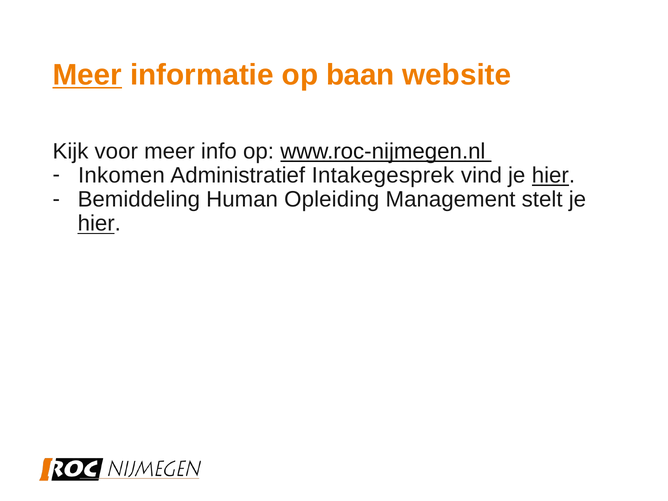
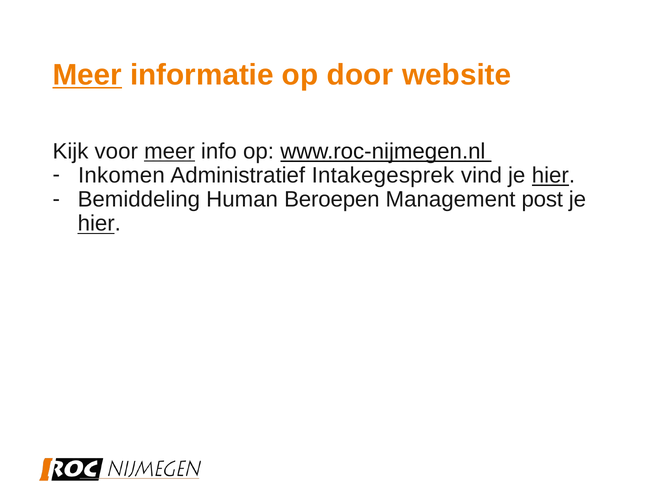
baan: baan -> door
meer at (169, 151) underline: none -> present
Opleiding: Opleiding -> Beroepen
stelt: stelt -> post
